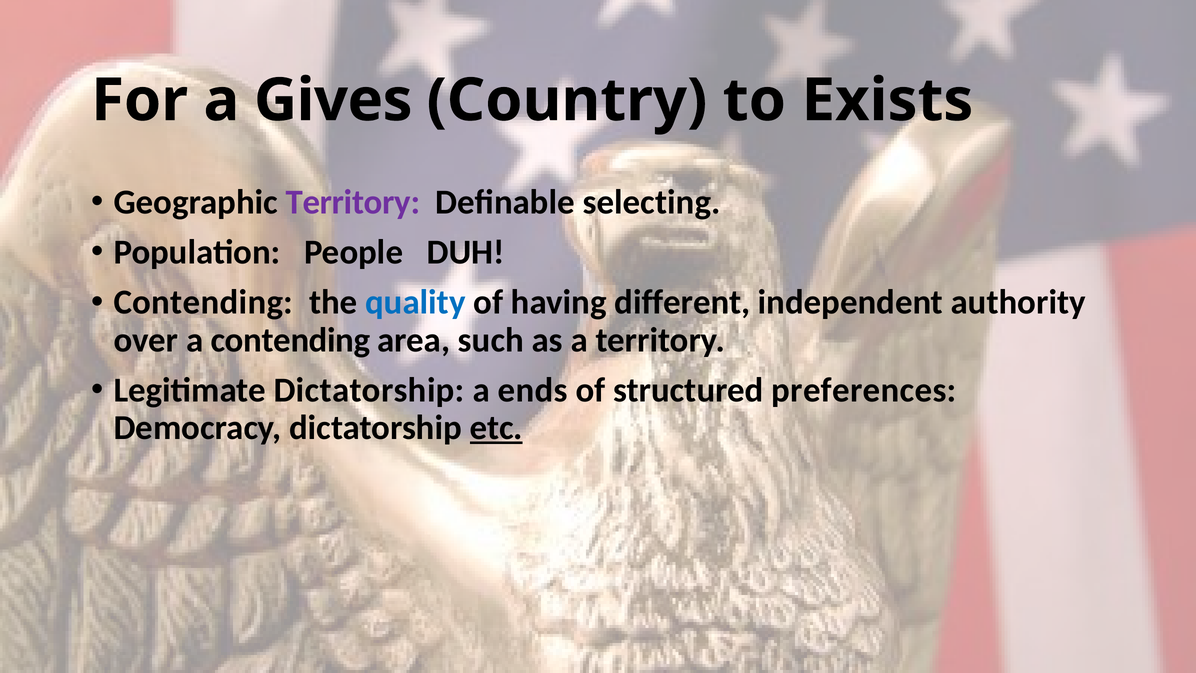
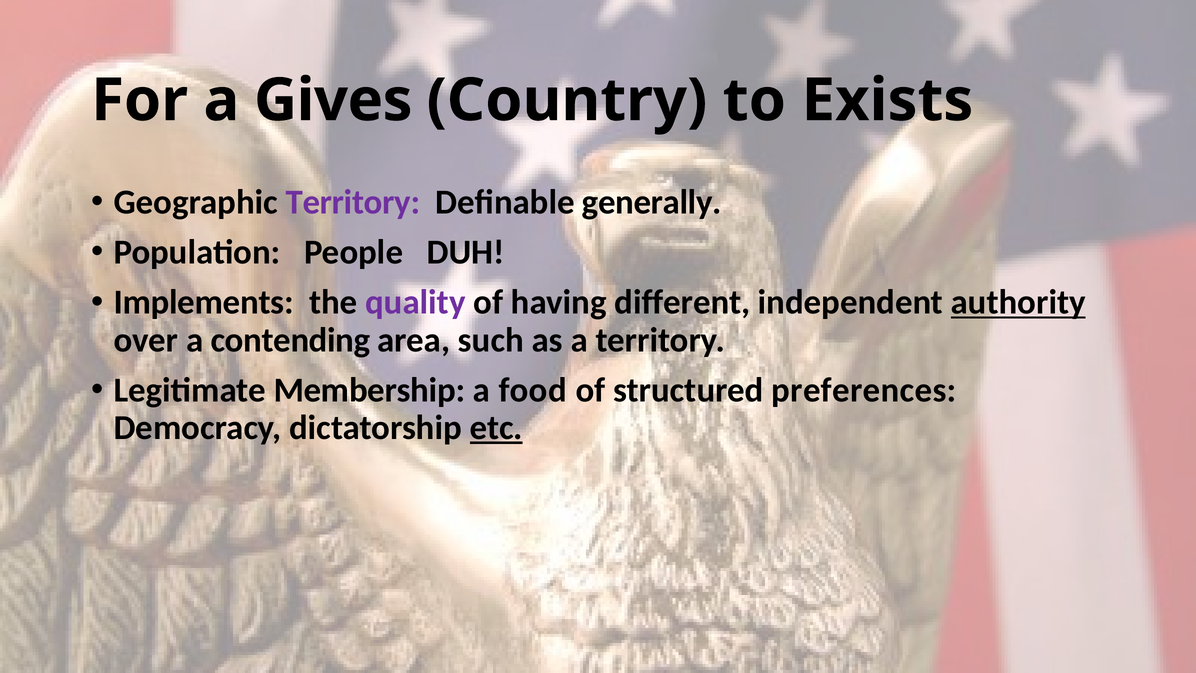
selecting: selecting -> generally
Contending at (203, 302): Contending -> Implements
quality colour: blue -> purple
authority underline: none -> present
Legitimate Dictatorship: Dictatorship -> Membership
ends: ends -> food
